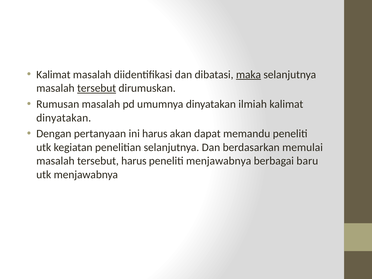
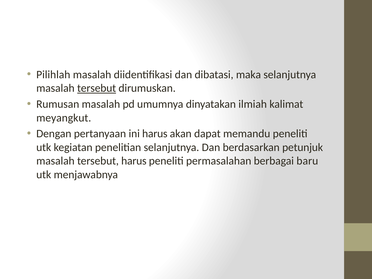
Kalimat at (53, 75): Kalimat -> Pilihlah
maka underline: present -> none
dinyatakan at (64, 118): dinyatakan -> meyangkut
memulai: memulai -> petunjuk
peneliti menjawabnya: menjawabnya -> permasalahan
